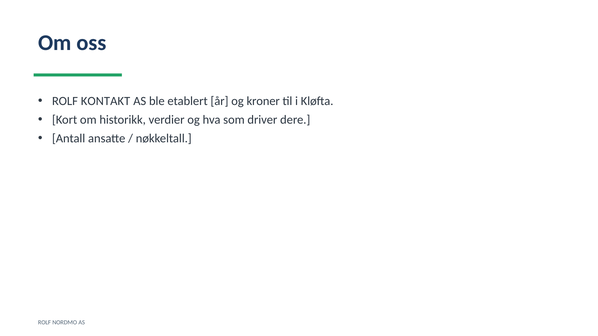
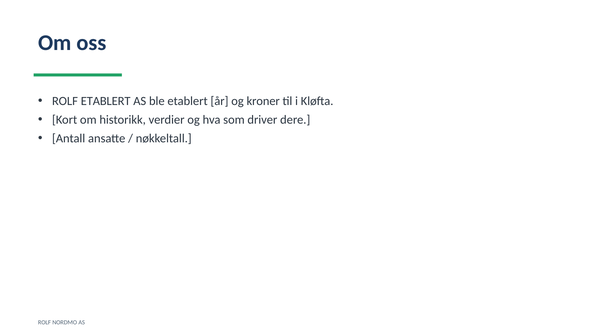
ROLF KONTAKT: KONTAKT -> ETABLERT
